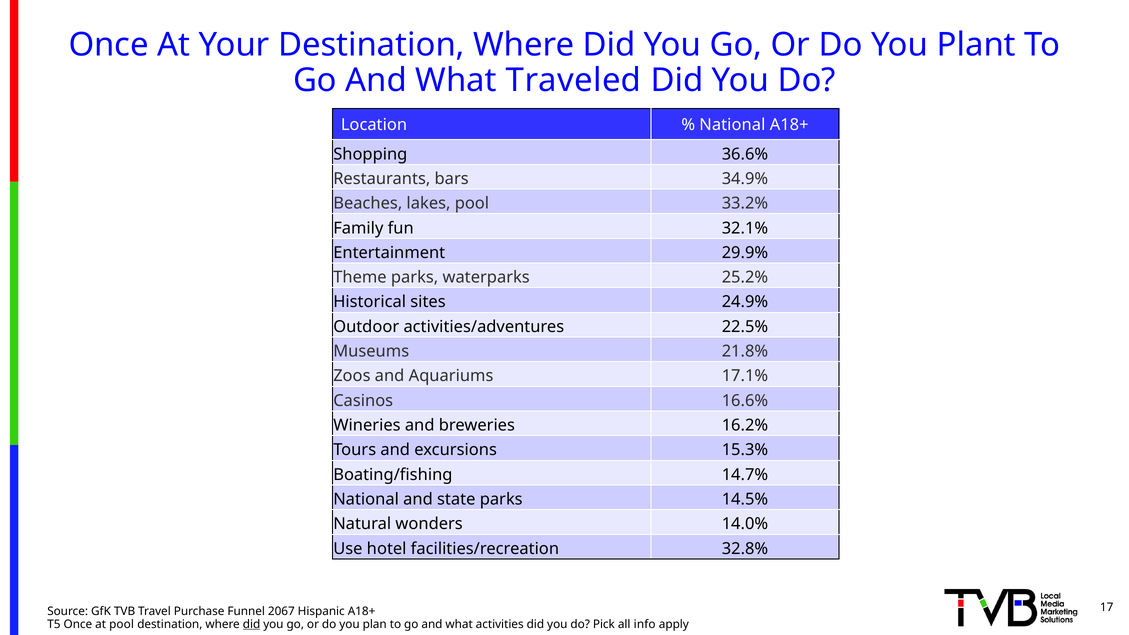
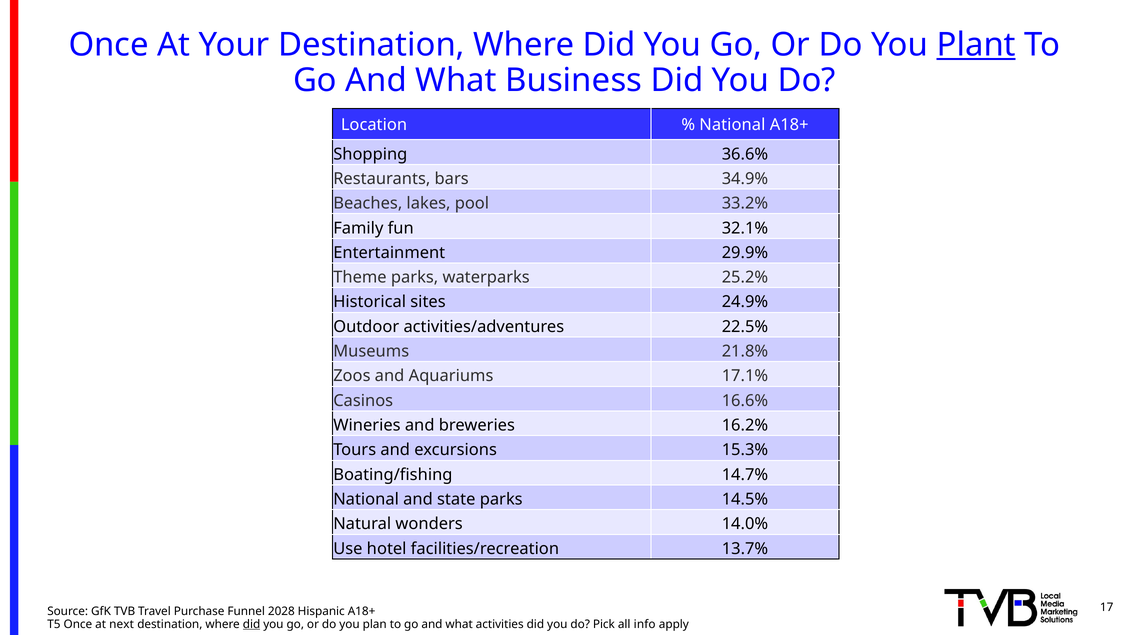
Plant underline: none -> present
Traveled: Traveled -> Business
32.8%: 32.8% -> 13.7%
2067: 2067 -> 2028
at pool: pool -> next
